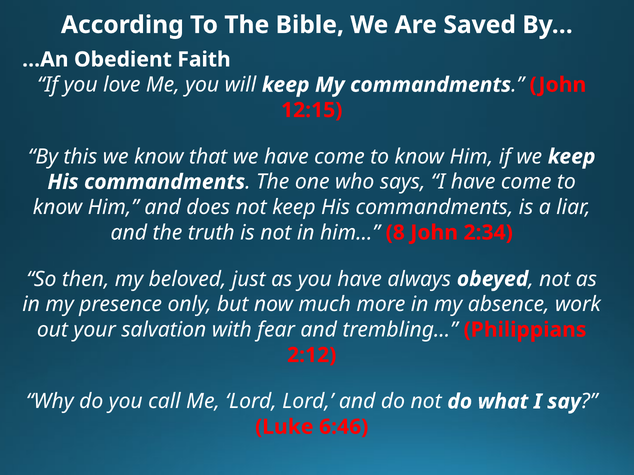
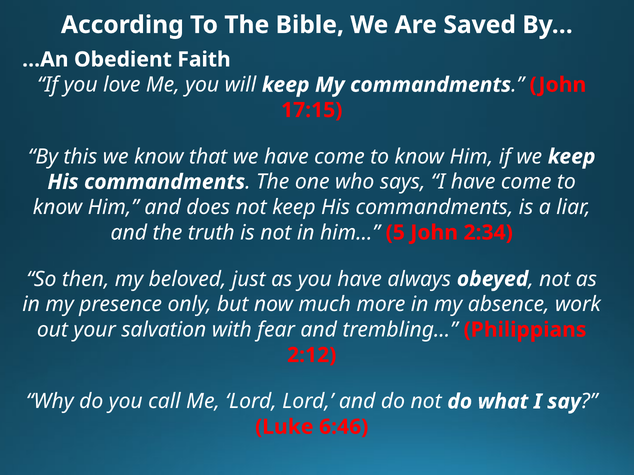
12:15: 12:15 -> 17:15
8: 8 -> 5
